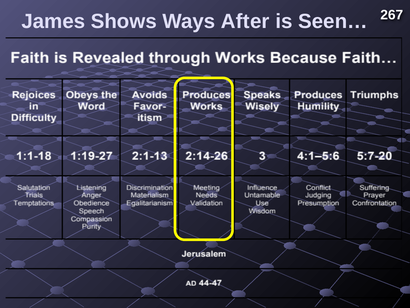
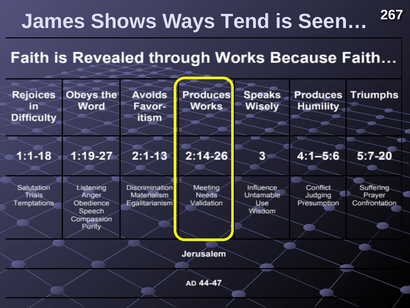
After: After -> Tend
